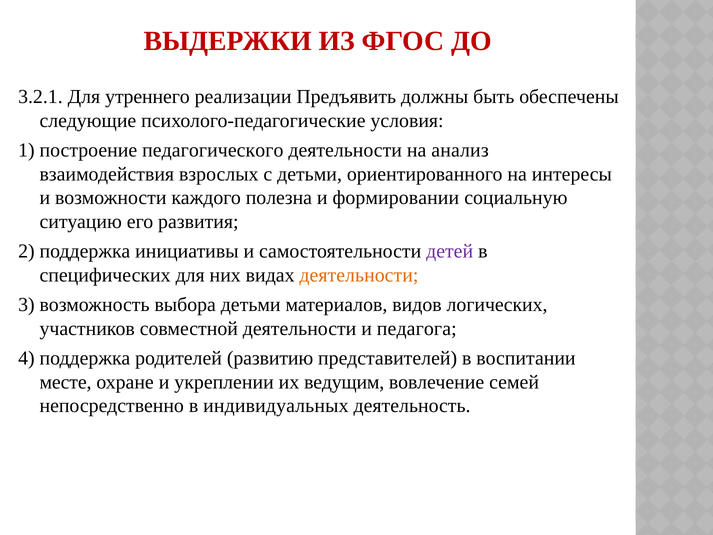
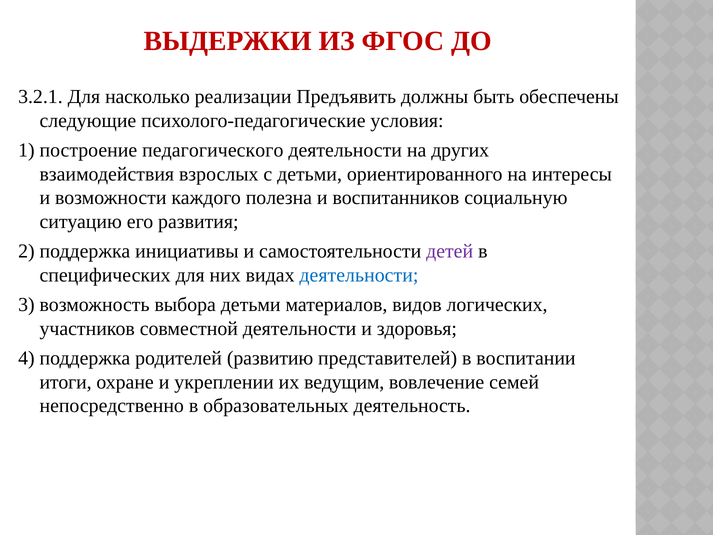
утреннего: утреннего -> насколько
анализ: анализ -> других
формировании: формировании -> воспитанников
деятельности at (359, 275) colour: orange -> blue
педагога: педагога -> здоровья
месте: месте -> итоги
индивидуальных: индивидуальных -> образовательных
